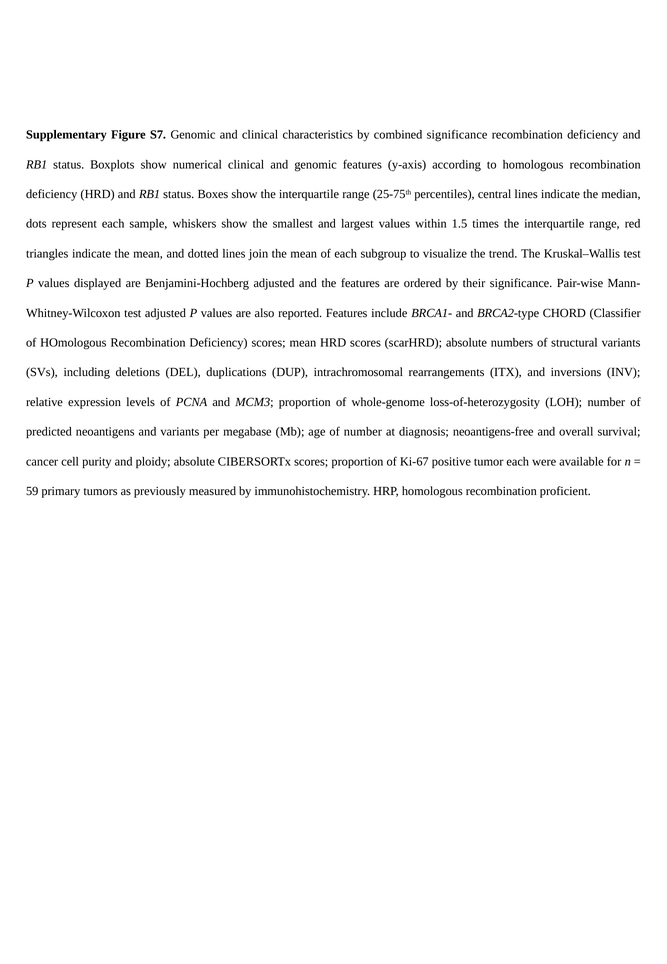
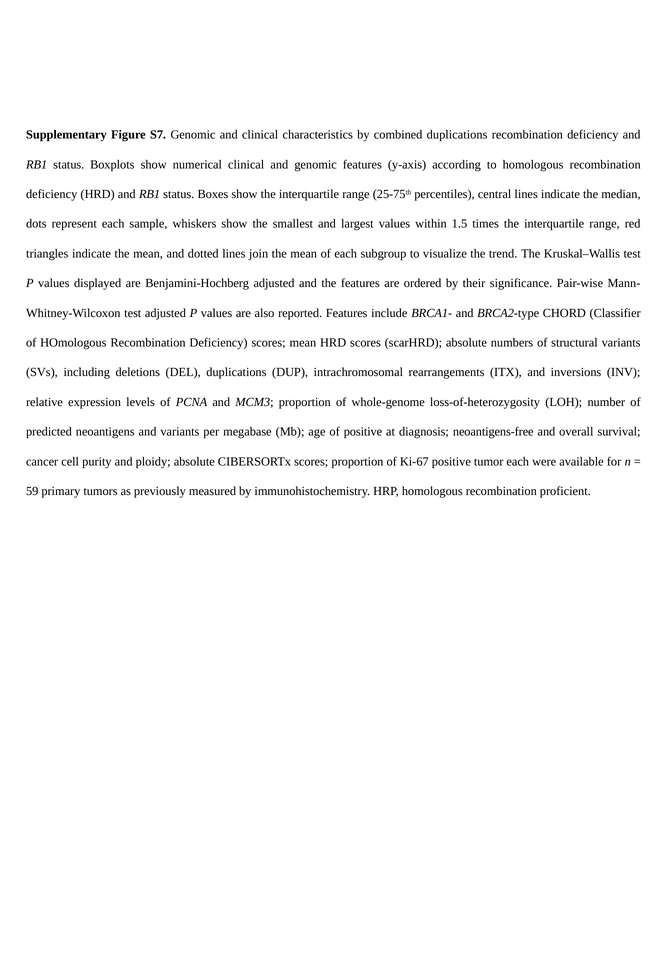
combined significance: significance -> duplications
of number: number -> positive
